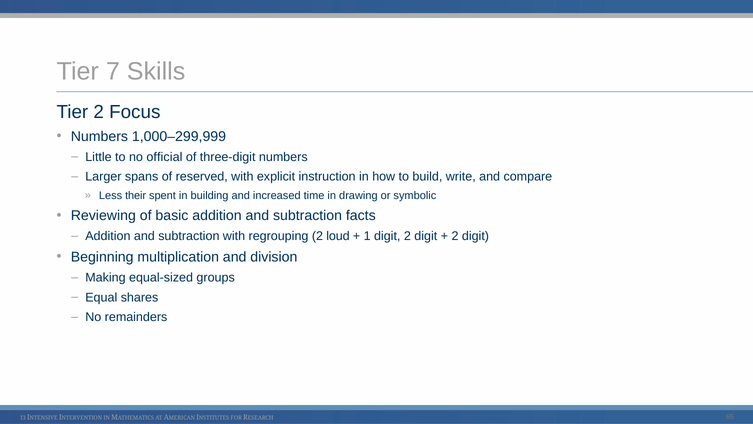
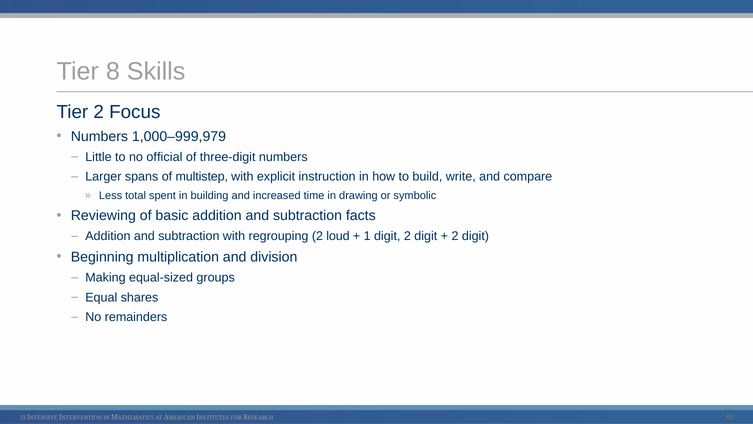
7: 7 -> 8
1,000–299,999: 1,000–299,999 -> 1,000–999,979
reserved: reserved -> multistep
their: their -> total
